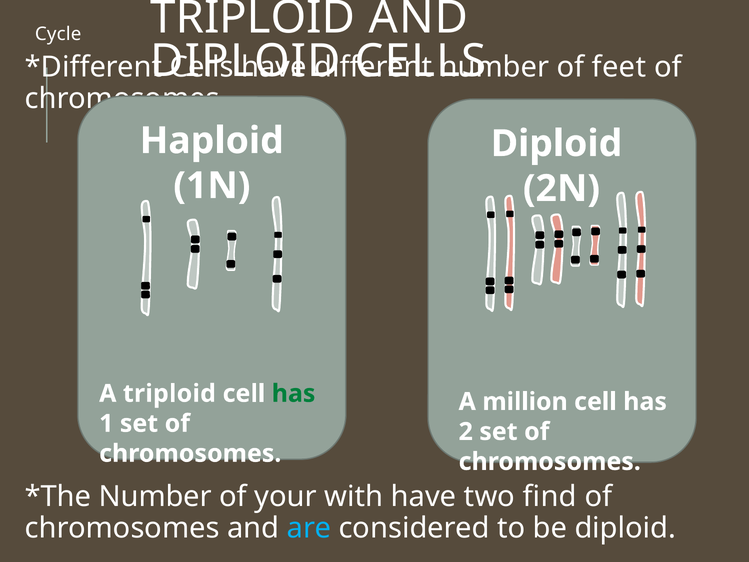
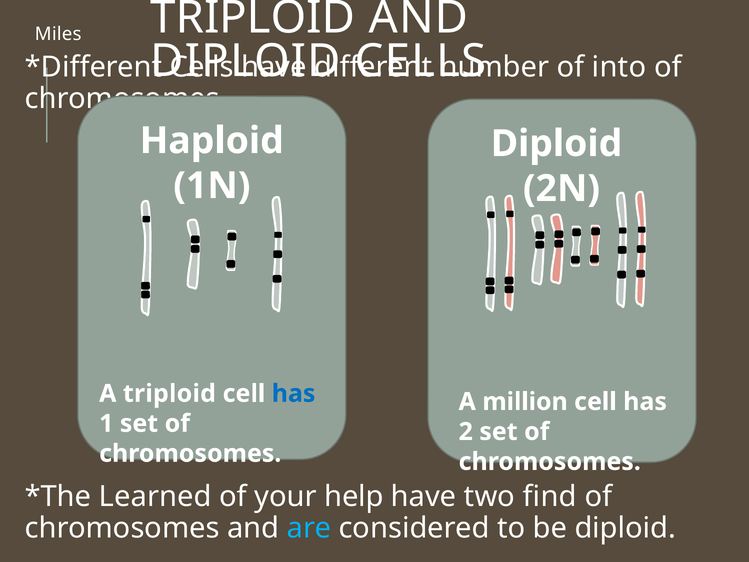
Cycle: Cycle -> Miles
feet: feet -> into
has at (294, 393) colour: green -> blue
Number at (155, 496): Number -> Learned
with: with -> help
